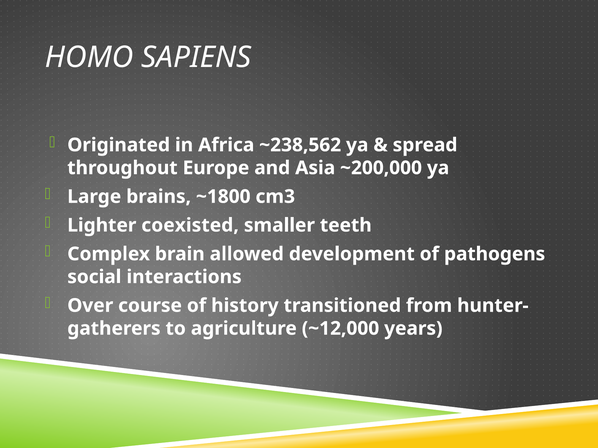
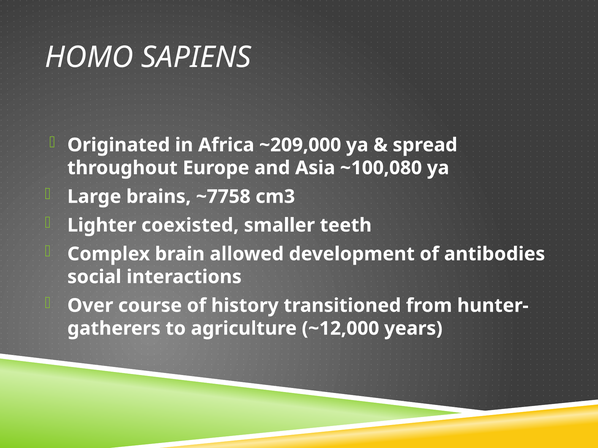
~238,562: ~238,562 -> ~209,000
~200,000: ~200,000 -> ~100,080
~1800: ~1800 -> ~7758
pathogens: pathogens -> antibodies
